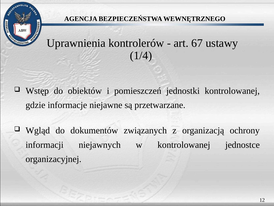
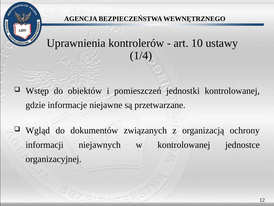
67: 67 -> 10
